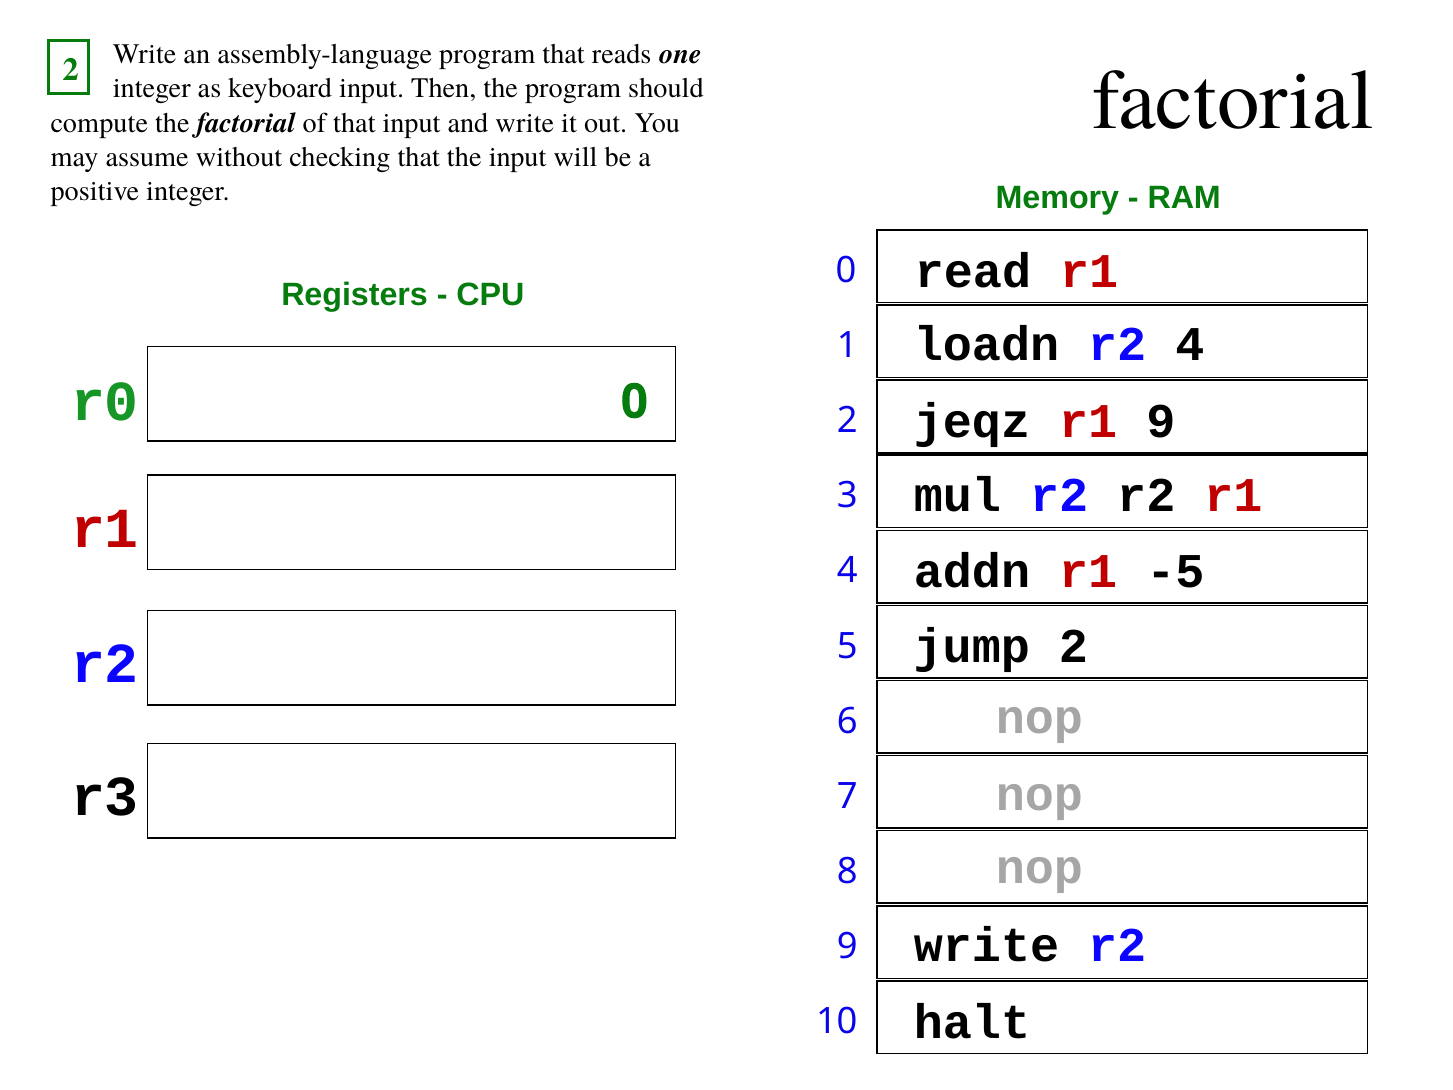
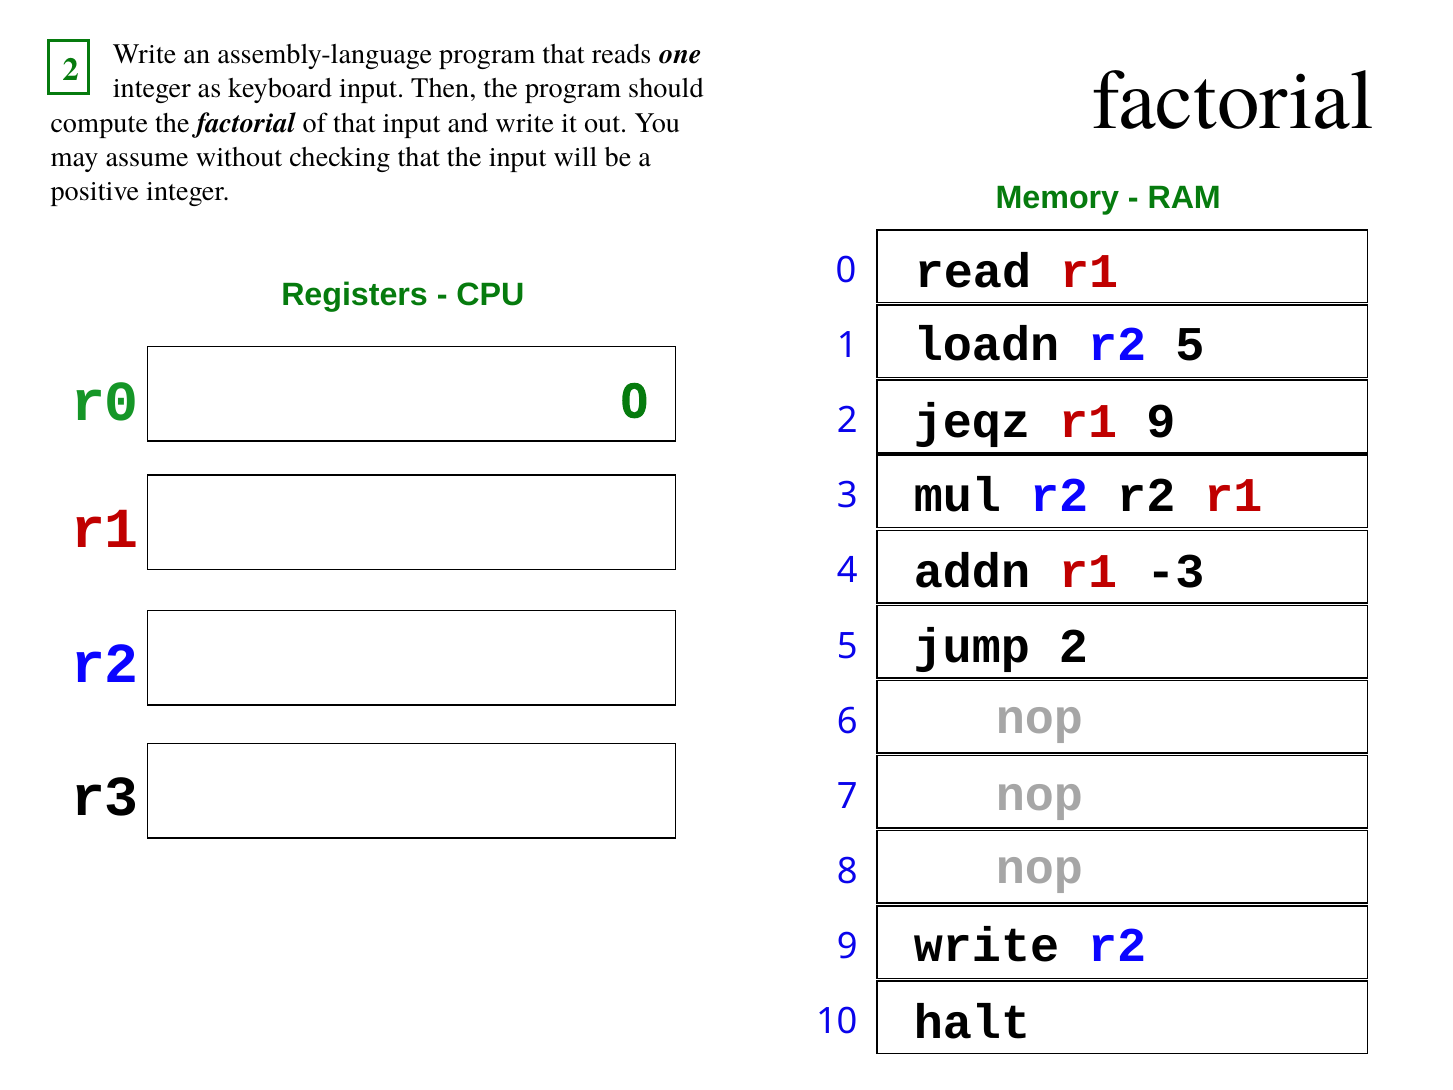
r2 4: 4 -> 5
-5: -5 -> -3
